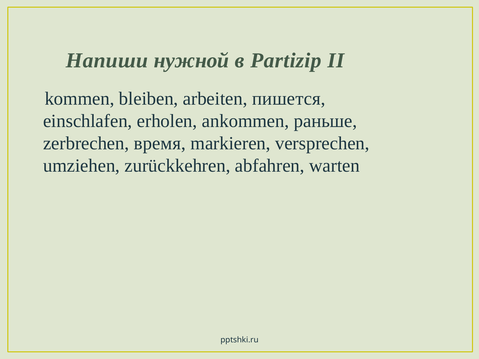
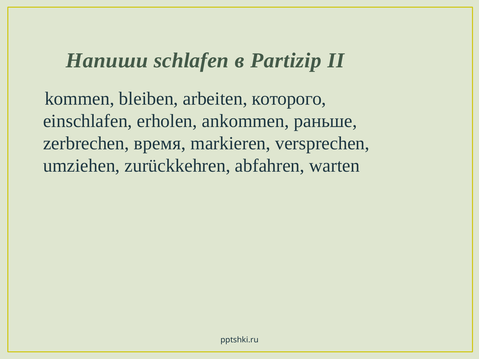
нужной: нужной -> schlafen
пишется: пишется -> которого
